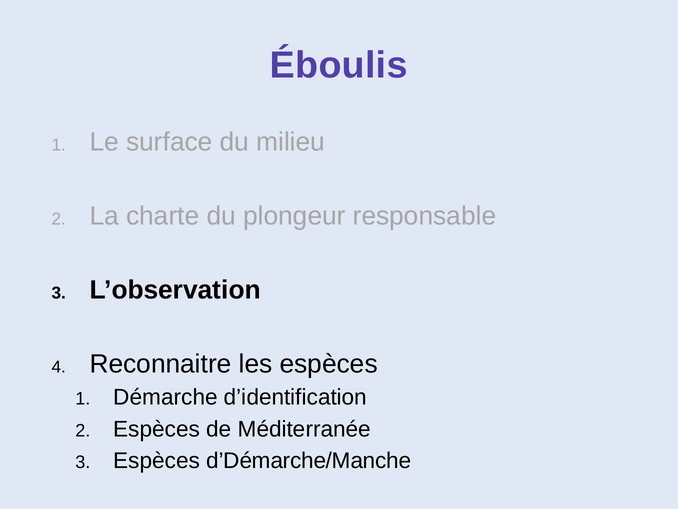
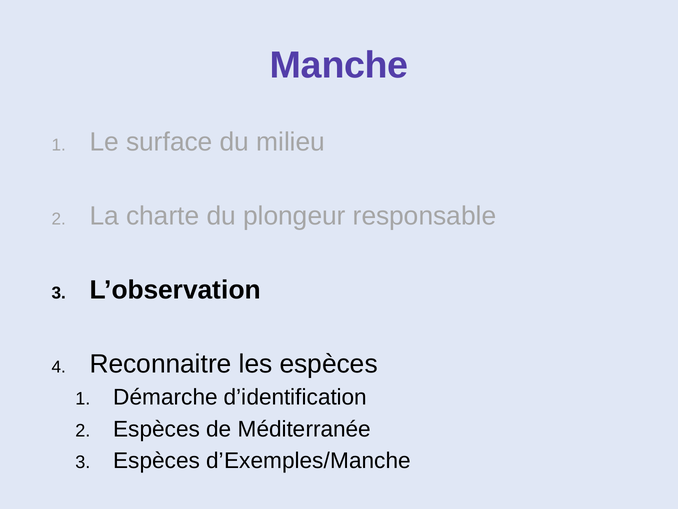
Éboulis: Éboulis -> Manche
d’Démarche/Manche: d’Démarche/Manche -> d’Exemples/Manche
